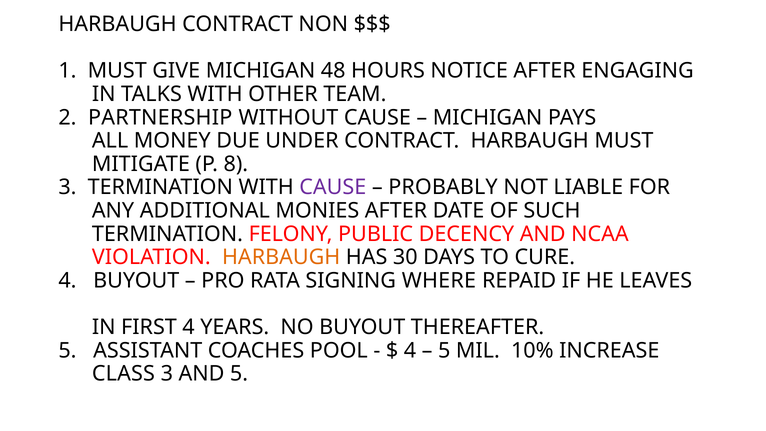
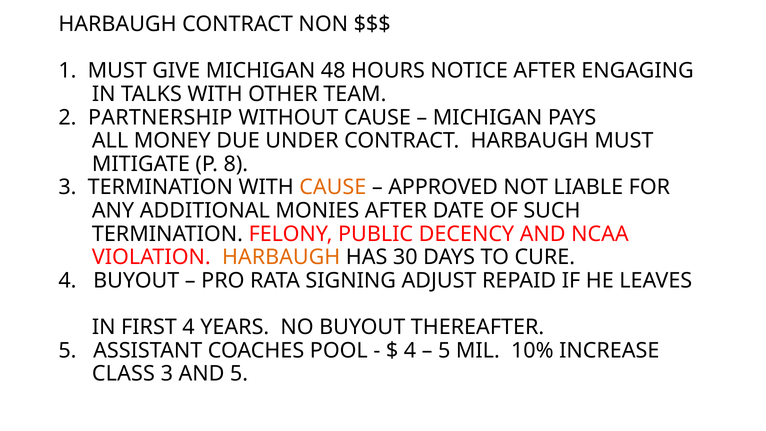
CAUSE at (333, 187) colour: purple -> orange
PROBABLY: PROBABLY -> APPROVED
WHERE: WHERE -> ADJUST
